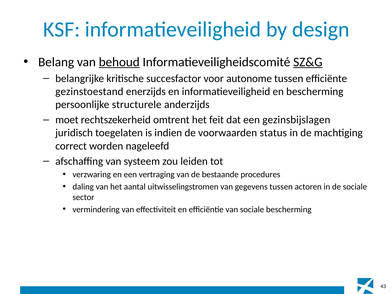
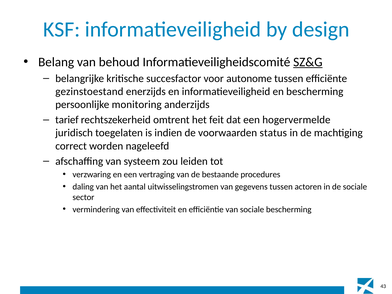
behoud underline: present -> none
structurele: structurele -> monitoring
moet: moet -> tarief
gezinsbijslagen: gezinsbijslagen -> hogervermelde
